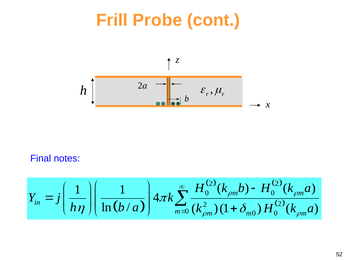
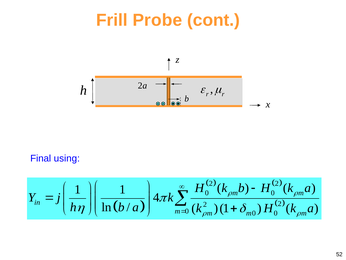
notes: notes -> using
